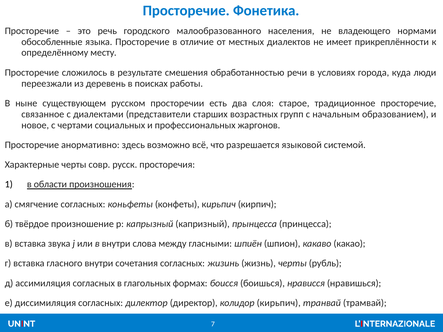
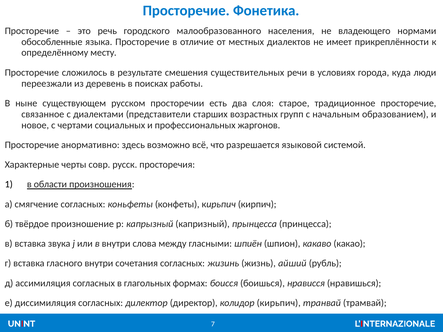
обработанностью: обработанностью -> существительных
жизнь черты: черты -> айший
